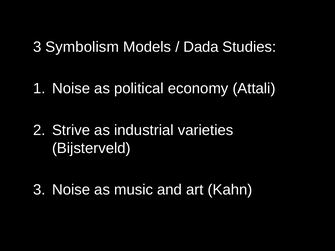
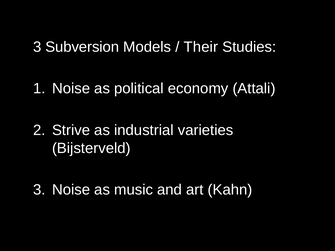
Symbolism: Symbolism -> Subversion
Dada: Dada -> Their
